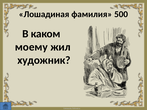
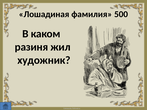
моему: моему -> разиня
